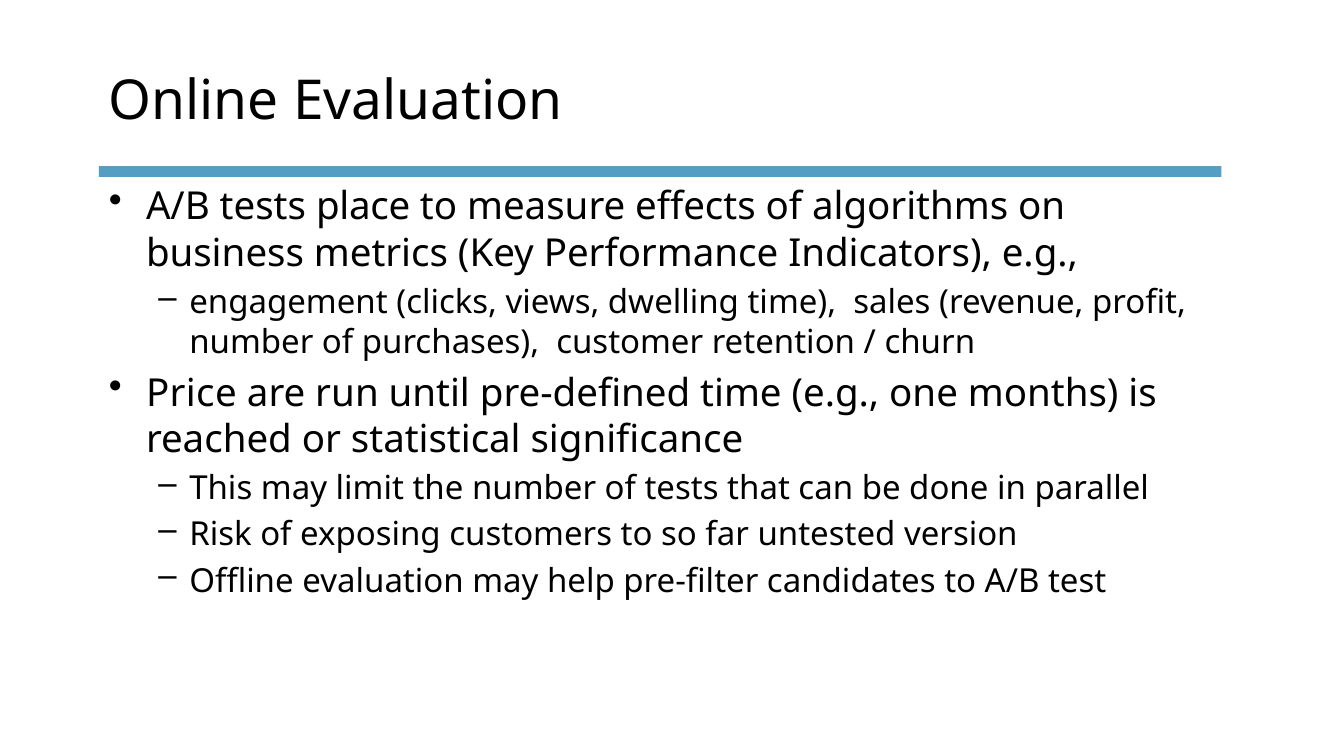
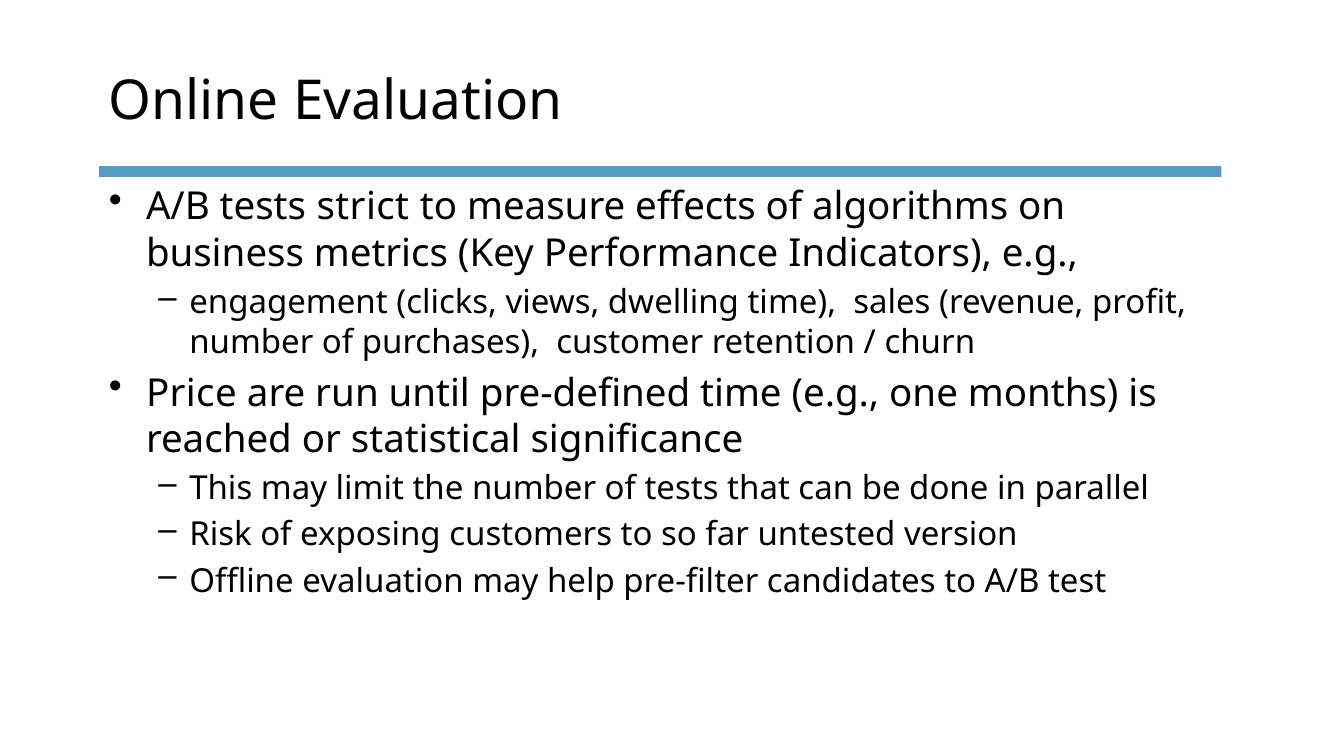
place: place -> strict
